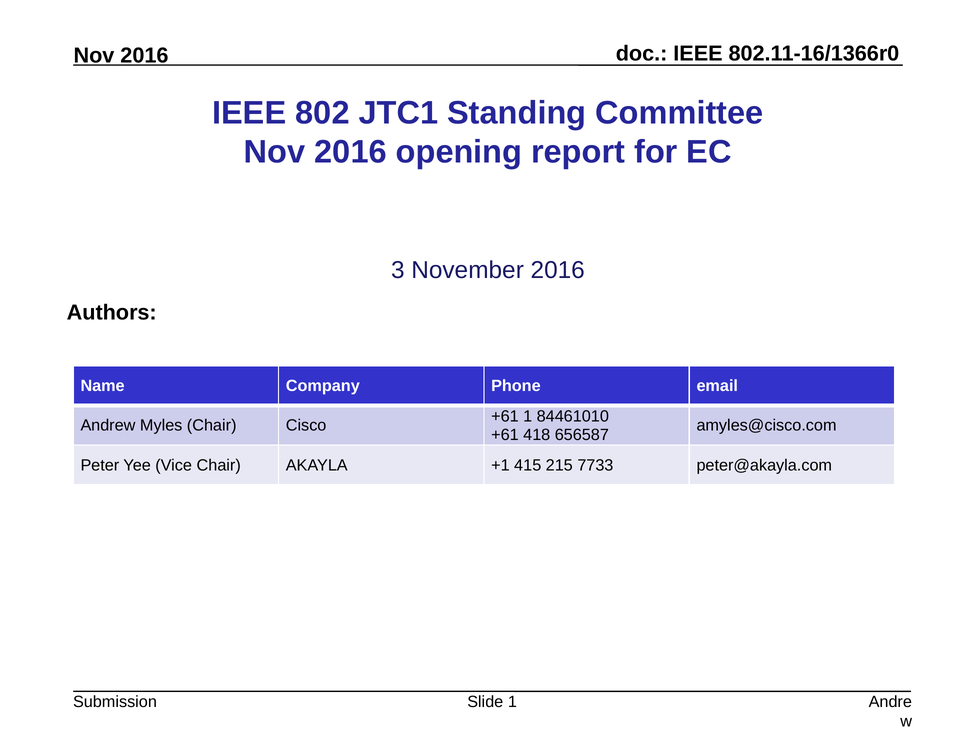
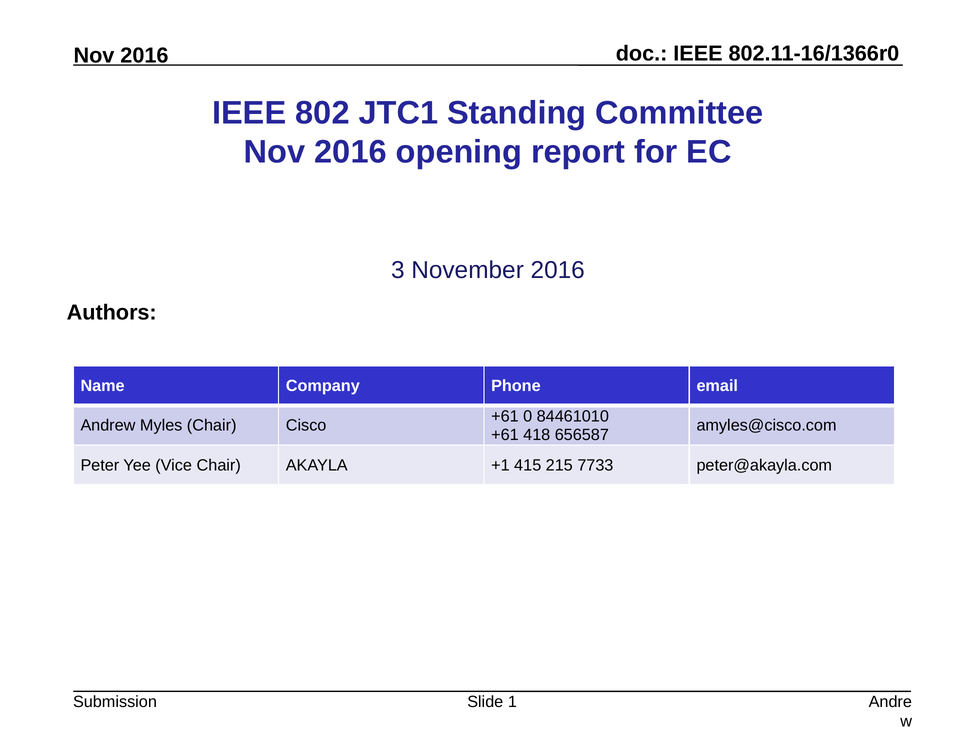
+61 1: 1 -> 0
